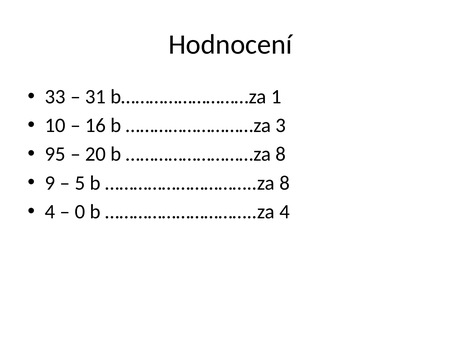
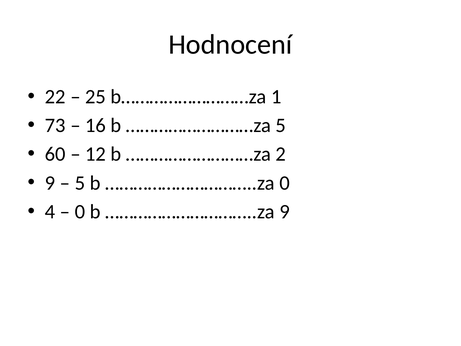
33: 33 -> 22
31: 31 -> 25
10: 10 -> 73
………………………za 3: 3 -> 5
95: 95 -> 60
20: 20 -> 12
………………………za 8: 8 -> 2
…………………………..za 8: 8 -> 0
…………………………..za 4: 4 -> 9
